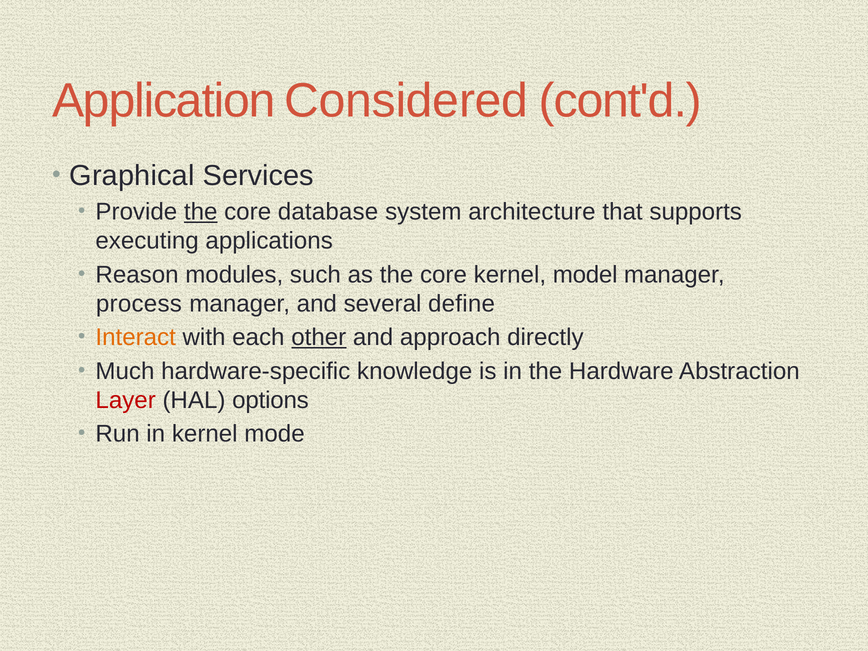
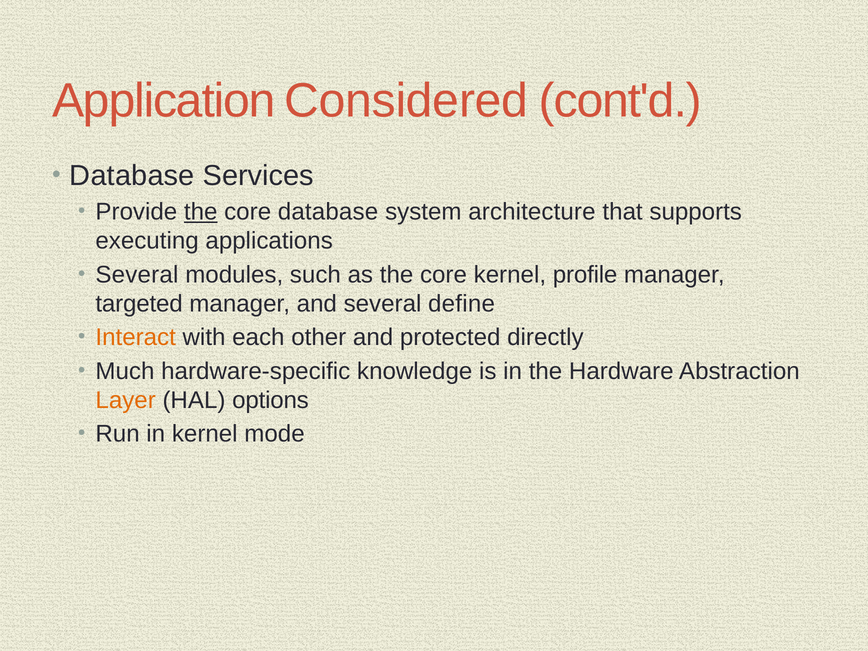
Graphical at (132, 176): Graphical -> Database
Reason at (137, 275): Reason -> Several
model: model -> profile
process: process -> targeted
other underline: present -> none
approach: approach -> protected
Layer colour: red -> orange
